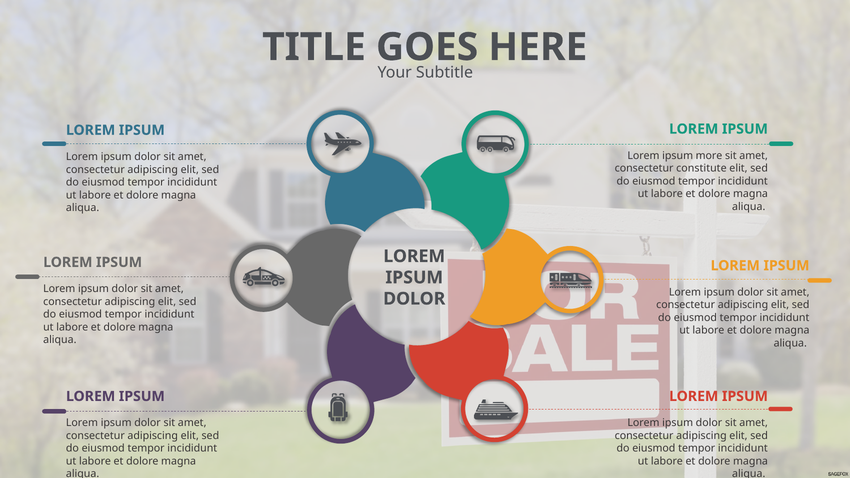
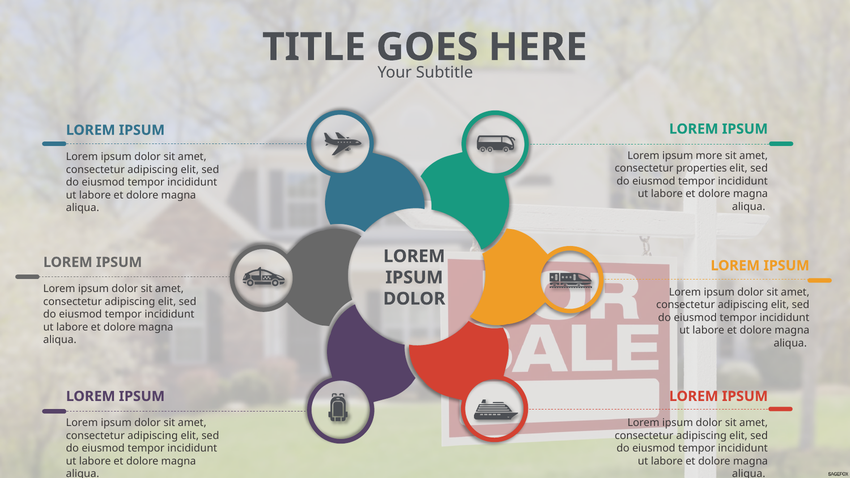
constitute: constitute -> properties
